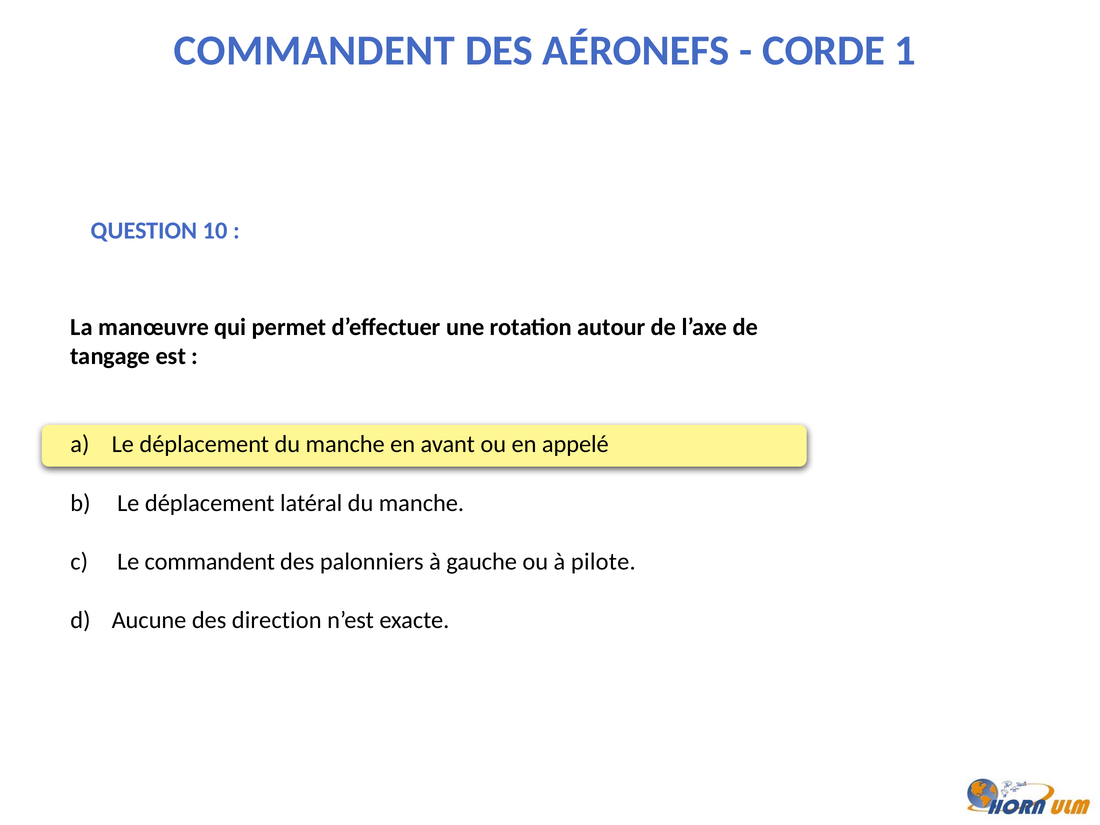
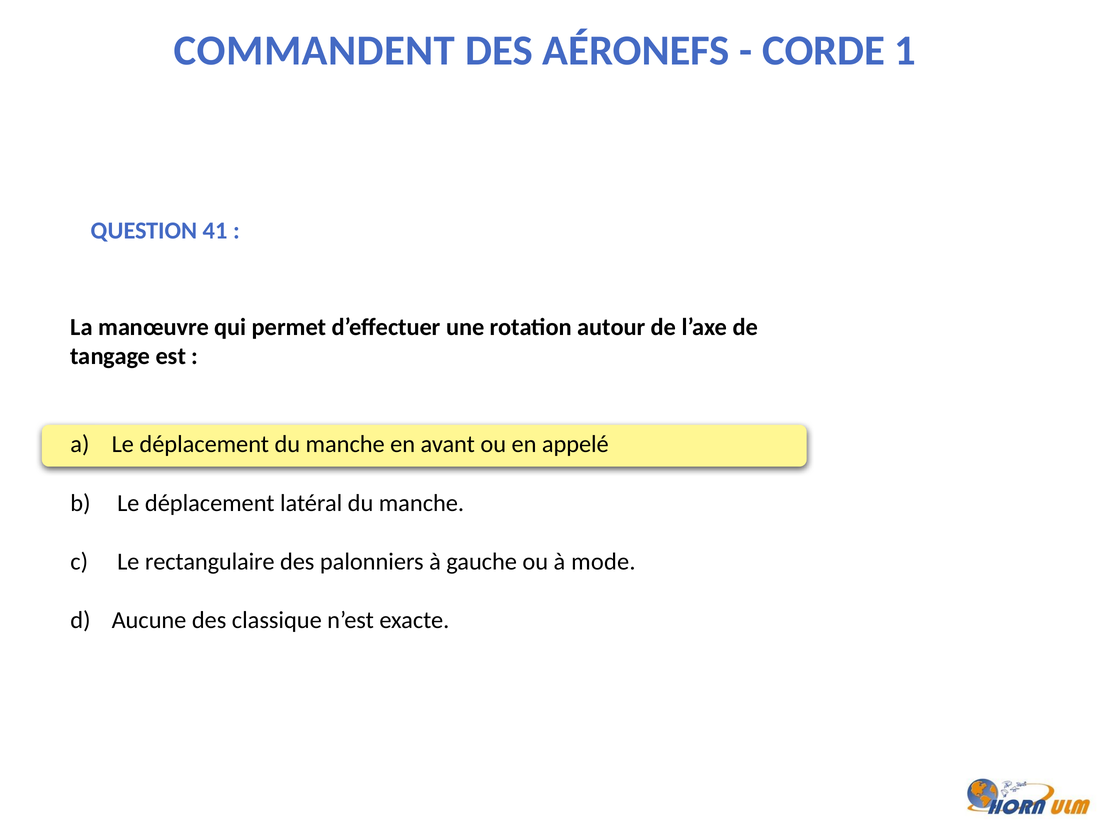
10: 10 -> 41
Le commandent: commandent -> rectangulaire
pilote: pilote -> mode
direction: direction -> classique
